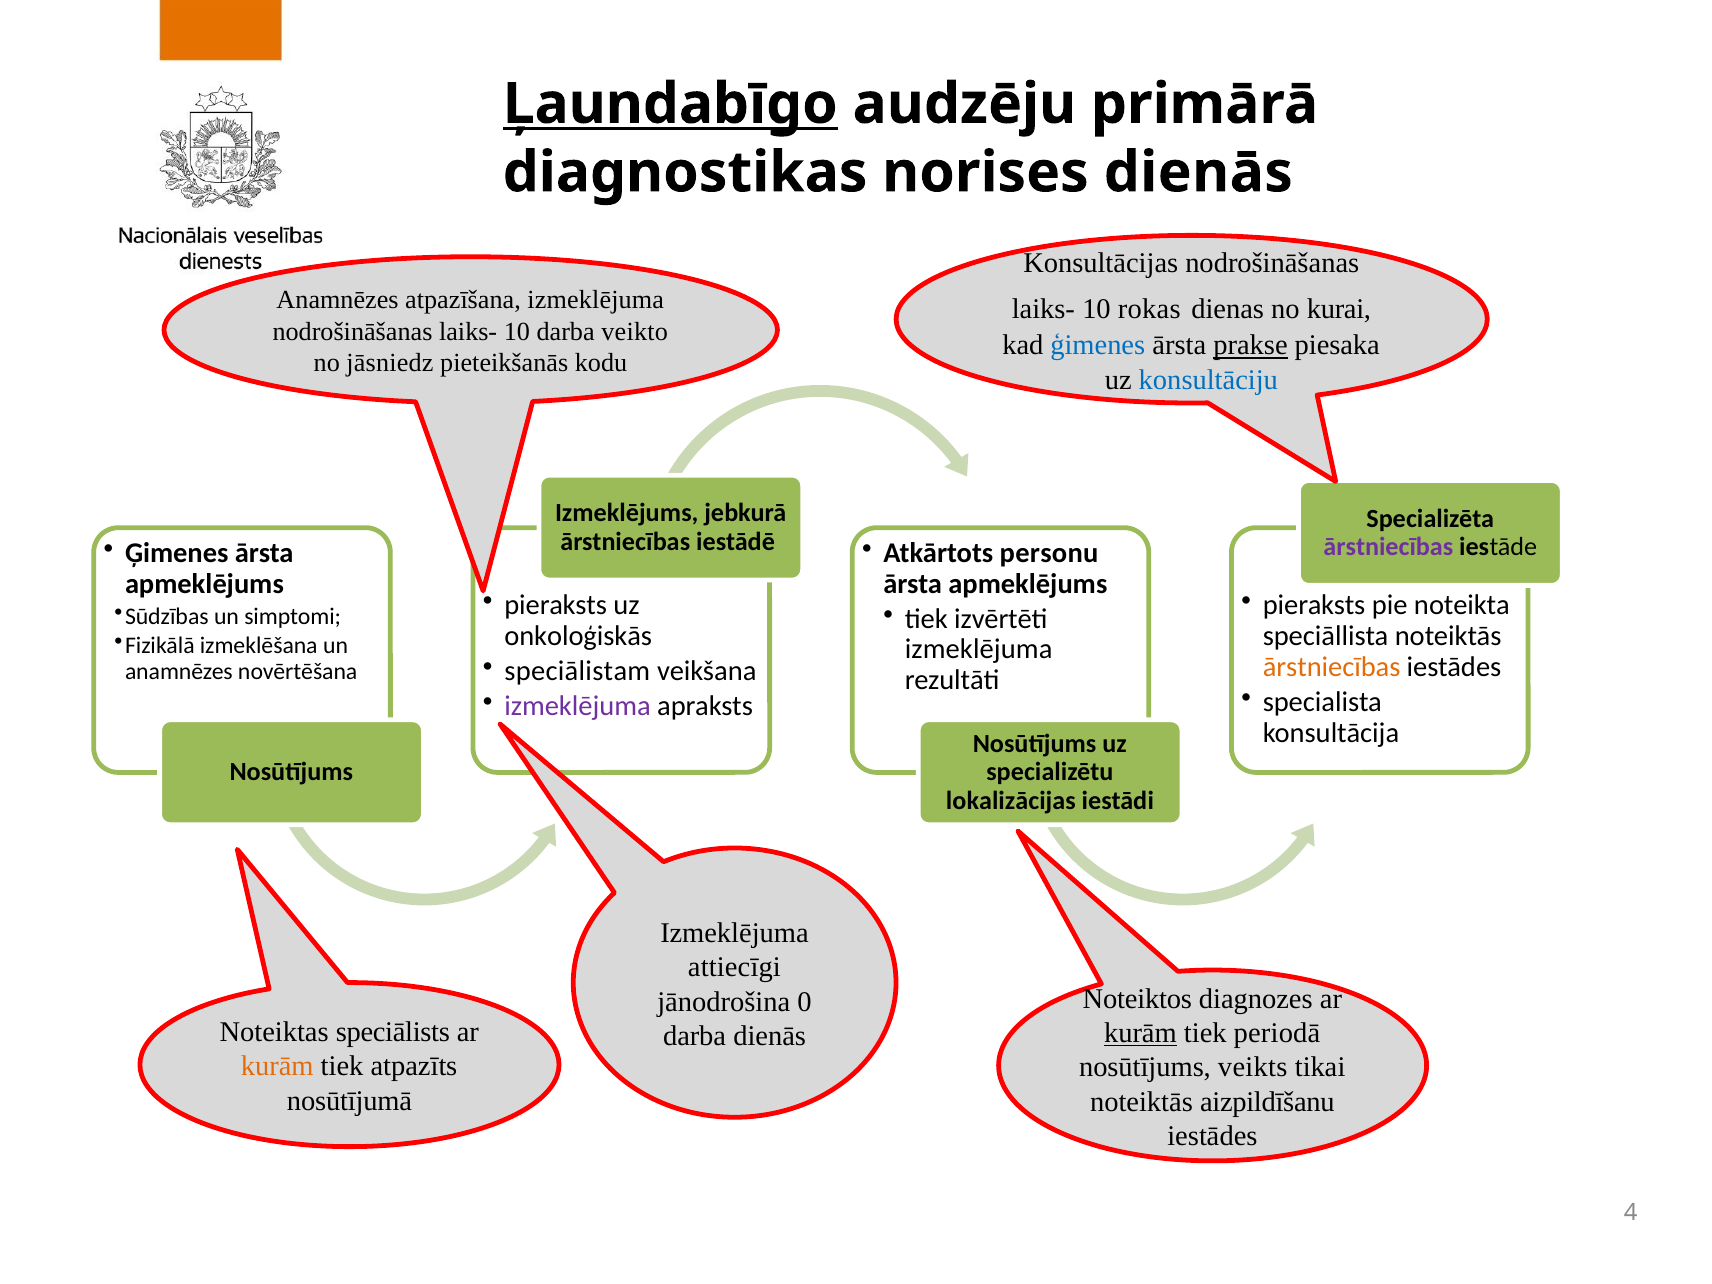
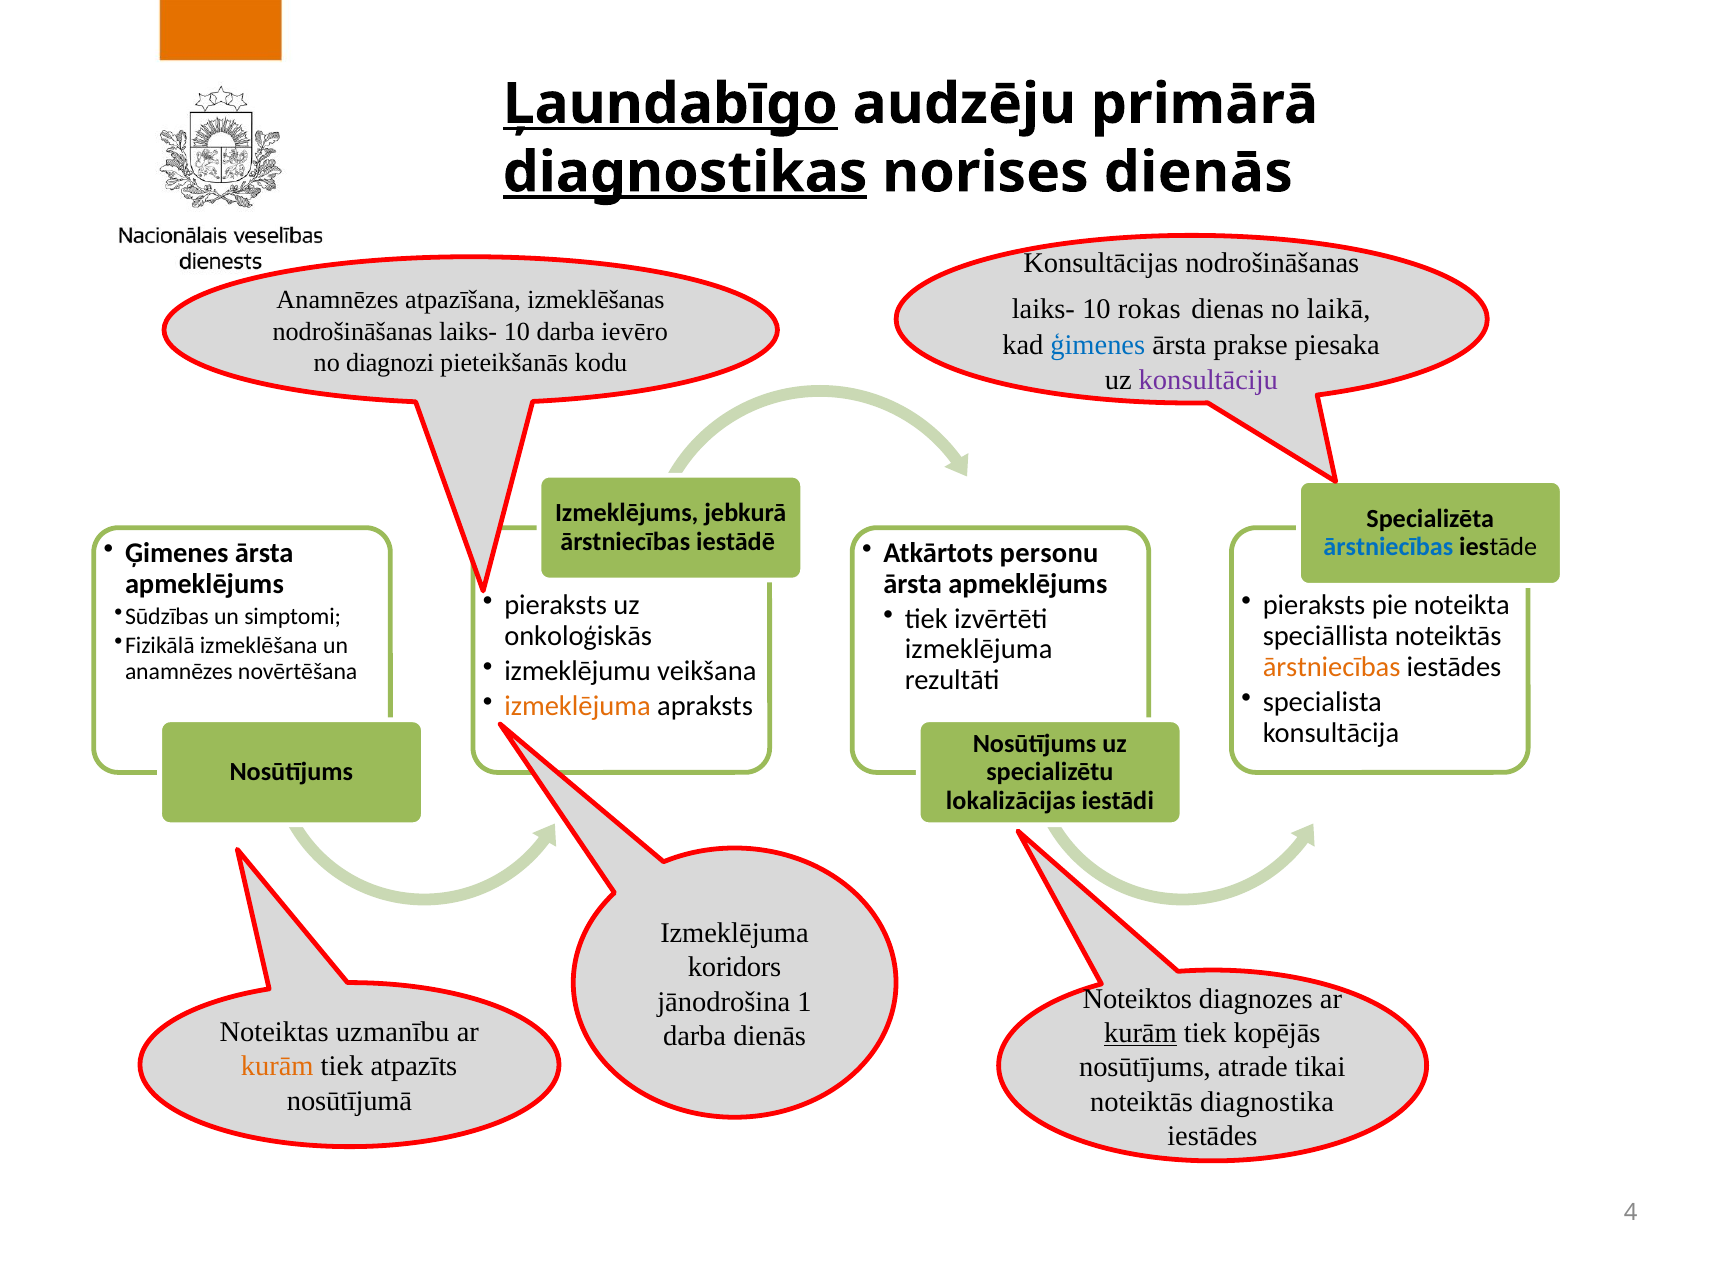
diagnostikas underline: none -> present
atpazīšana izmeklējuma: izmeklējuma -> izmeklēšanas
kurai: kurai -> laikā
veikto: veikto -> ievēro
prakse underline: present -> none
jāsniedz: jāsniedz -> diagnozi
konsultāciju colour: blue -> purple
ārstniecības at (1388, 547) colour: purple -> blue
speciālistam: speciālistam -> izmeklējumu
izmeklējuma at (577, 706) colour: purple -> orange
attiecīgi: attiecīgi -> koridors
0: 0 -> 1
speciālists: speciālists -> uzmanību
periodā: periodā -> kopējās
veikts: veikts -> atrade
aizpildīšanu: aizpildīšanu -> diagnostika
